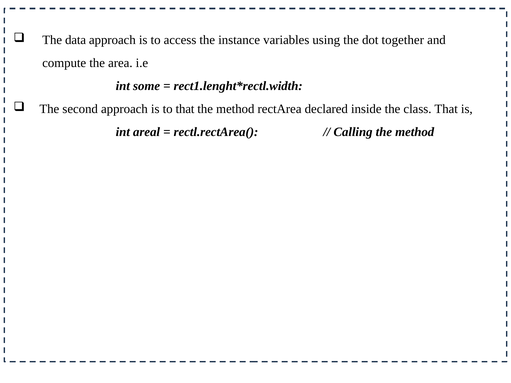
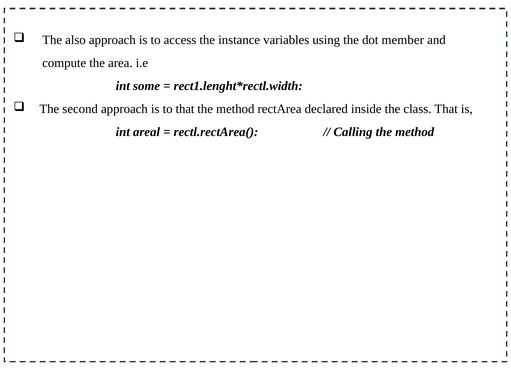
data: data -> also
together: together -> member
